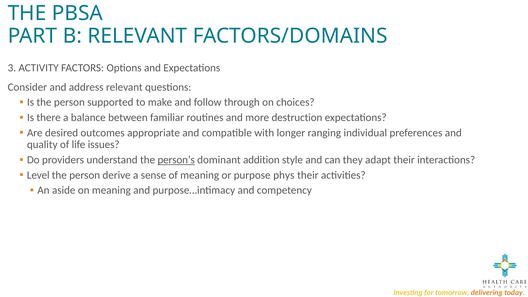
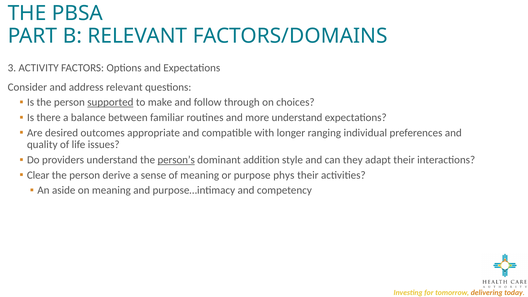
supported underline: none -> present
more destruction: destruction -> understand
Level: Level -> Clear
